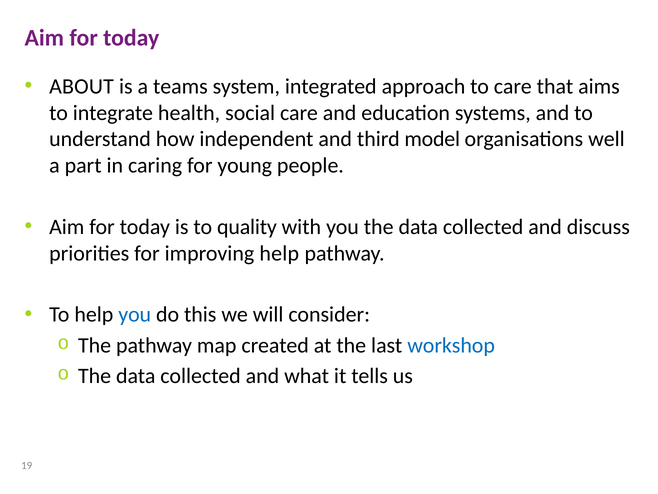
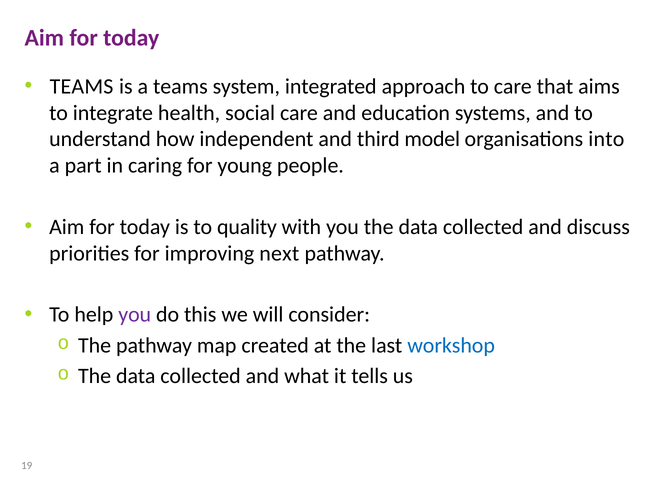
ABOUT at (82, 86): ABOUT -> TEAMS
well: well -> into
improving help: help -> next
you at (135, 314) colour: blue -> purple
